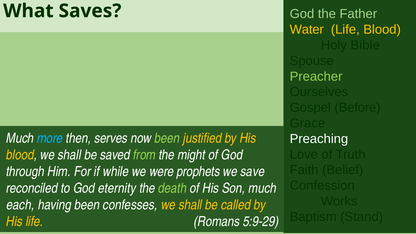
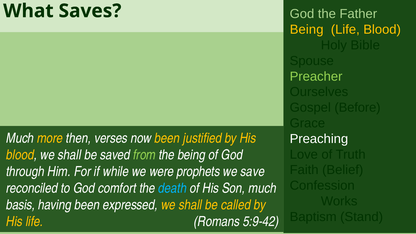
Water at (307, 30): Water -> Being
more colour: light blue -> yellow
serves: serves -> verses
been at (167, 138) colour: light green -> yellow
the might: might -> being
eternity: eternity -> comfort
death colour: light green -> light blue
each: each -> basis
confesses: confesses -> expressed
5:9-29: 5:9-29 -> 5:9-42
